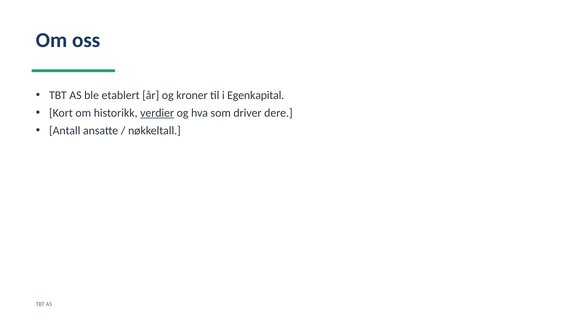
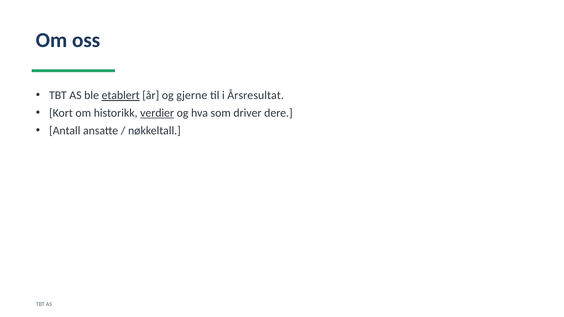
etablert underline: none -> present
kroner: kroner -> gjerne
Egenkapital: Egenkapital -> Årsresultat
